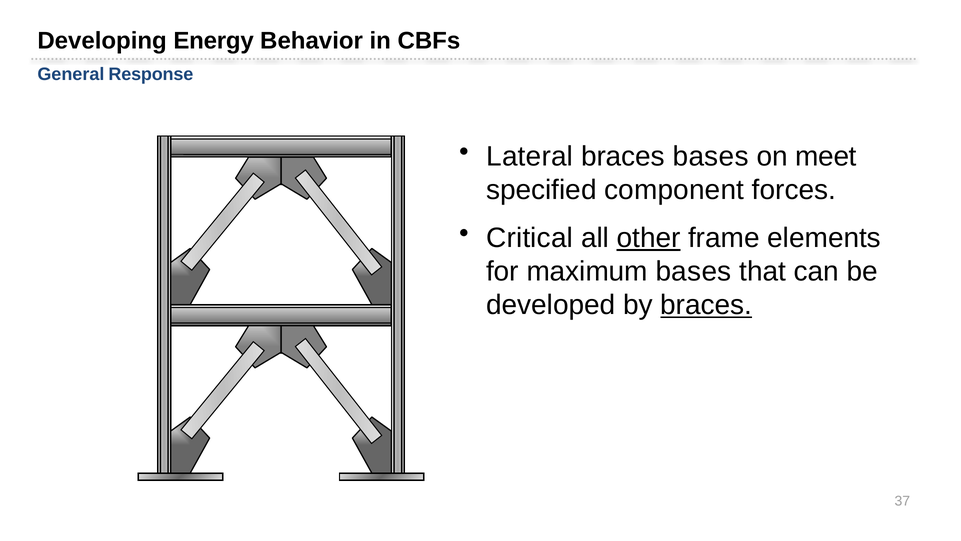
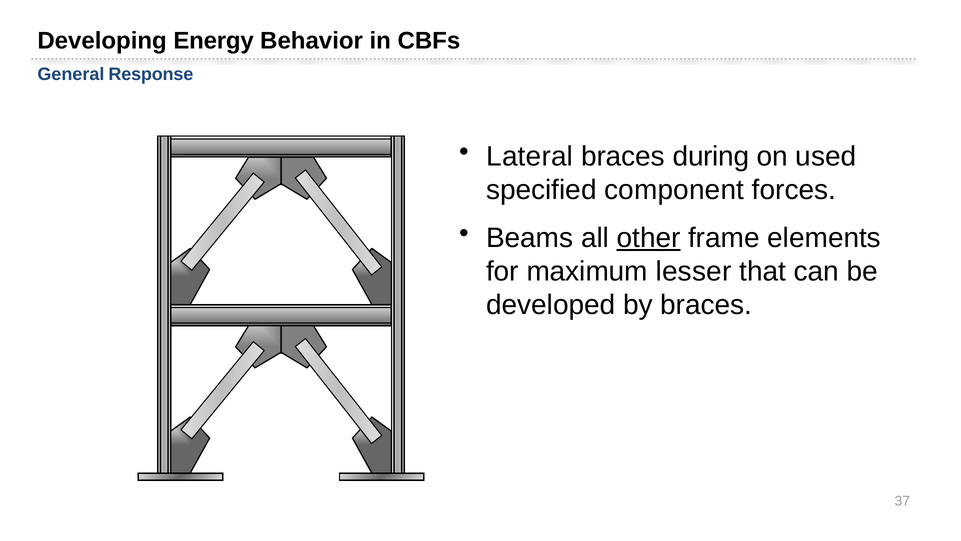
braces bases: bases -> during
meet: meet -> used
Critical: Critical -> Beams
maximum bases: bases -> lesser
braces at (706, 305) underline: present -> none
